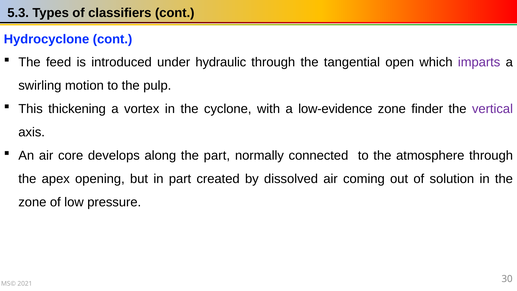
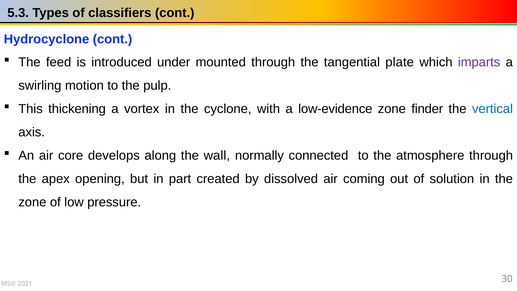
hydraulic: hydraulic -> mounted
open: open -> plate
vertical colour: purple -> blue
the part: part -> wall
